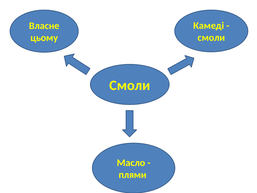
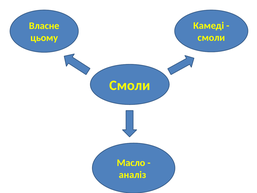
плями: плями -> аналіз
